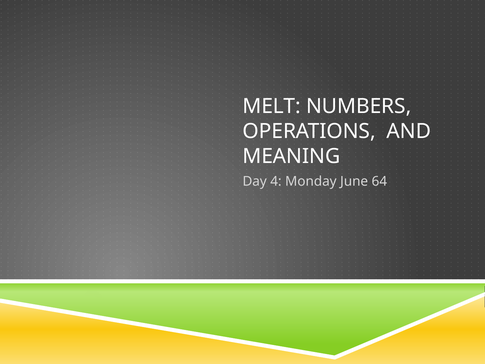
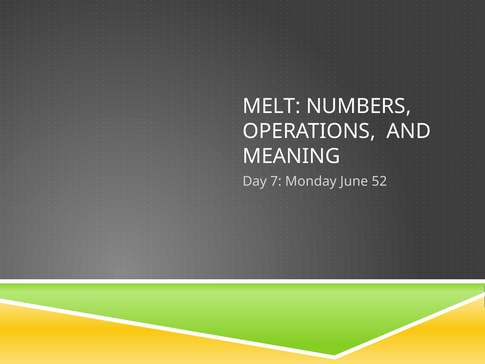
4: 4 -> 7
64: 64 -> 52
